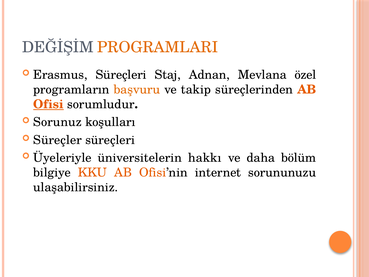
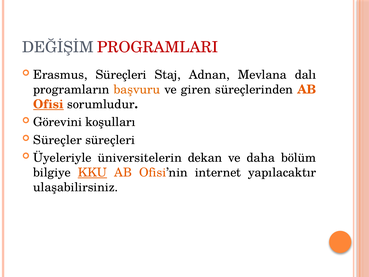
PROGRAMLARI colour: orange -> red
özel: özel -> dalı
takip: takip -> giren
Sorunuz: Sorunuz -> Görevini
hakkı: hakkı -> dekan
KKU underline: none -> present
sorununuzu: sorununuzu -> yapılacaktır
